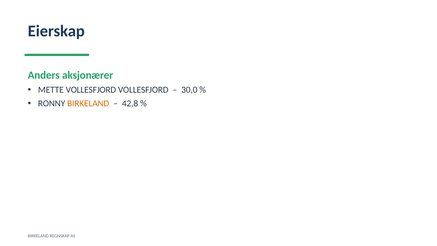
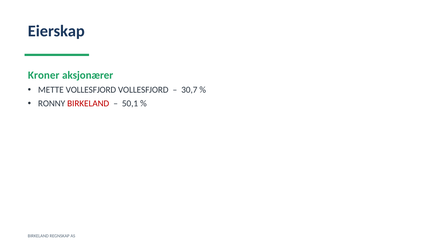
Anders: Anders -> Kroner
30,0: 30,0 -> 30,7
BIRKELAND at (88, 104) colour: orange -> red
42,8: 42,8 -> 50,1
